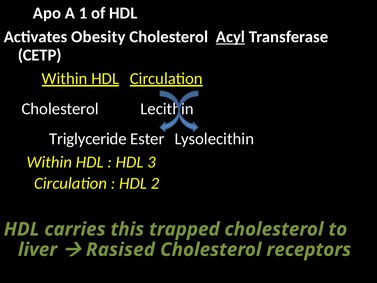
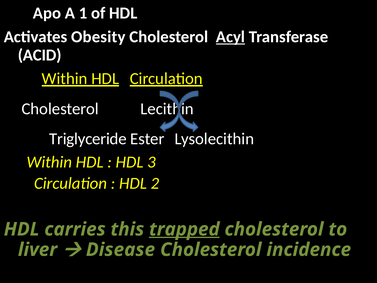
CETP: CETP -> ACID
trapped underline: none -> present
Rasised: Rasised -> Disease
receptors: receptors -> incidence
